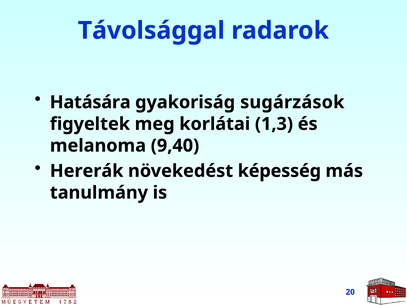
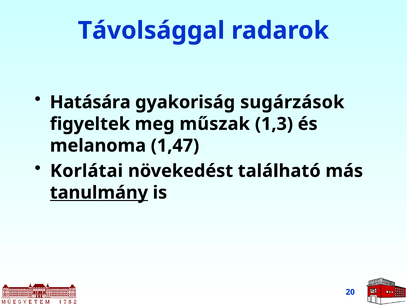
korlátai: korlátai -> műszak
9,40: 9,40 -> 1,47
Hererák: Hererák -> Korlátai
képesség: képesség -> található
tanulmány underline: none -> present
